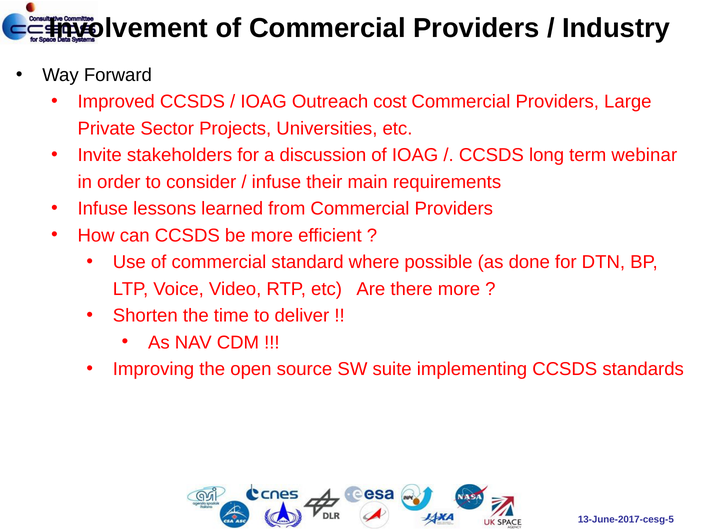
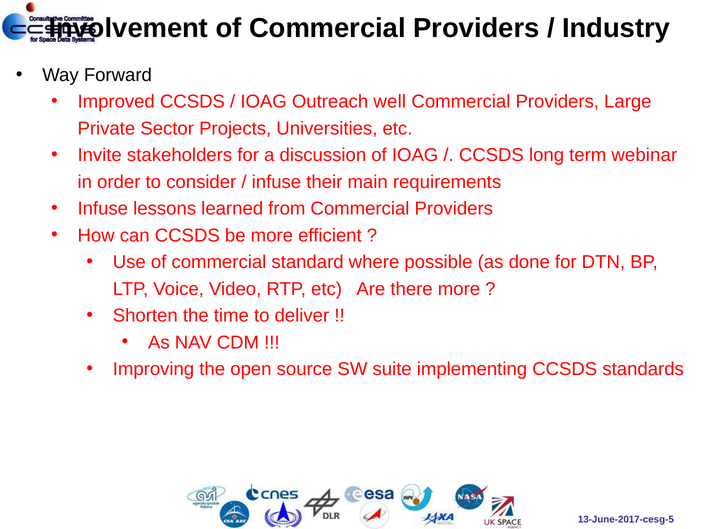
cost: cost -> well
